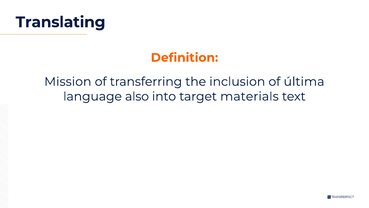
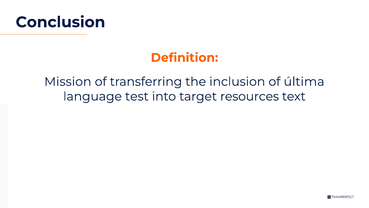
Translating: Translating -> Conclusion
also: also -> test
materials: materials -> resources
